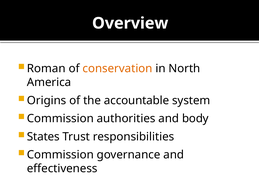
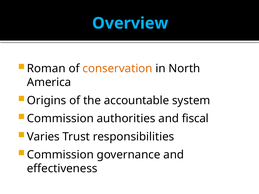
Overview colour: white -> light blue
body: body -> fiscal
States: States -> Varies
